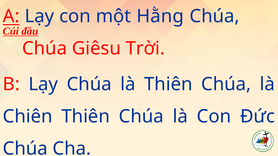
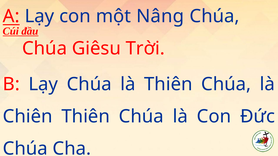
Hằng: Hằng -> Nâng
